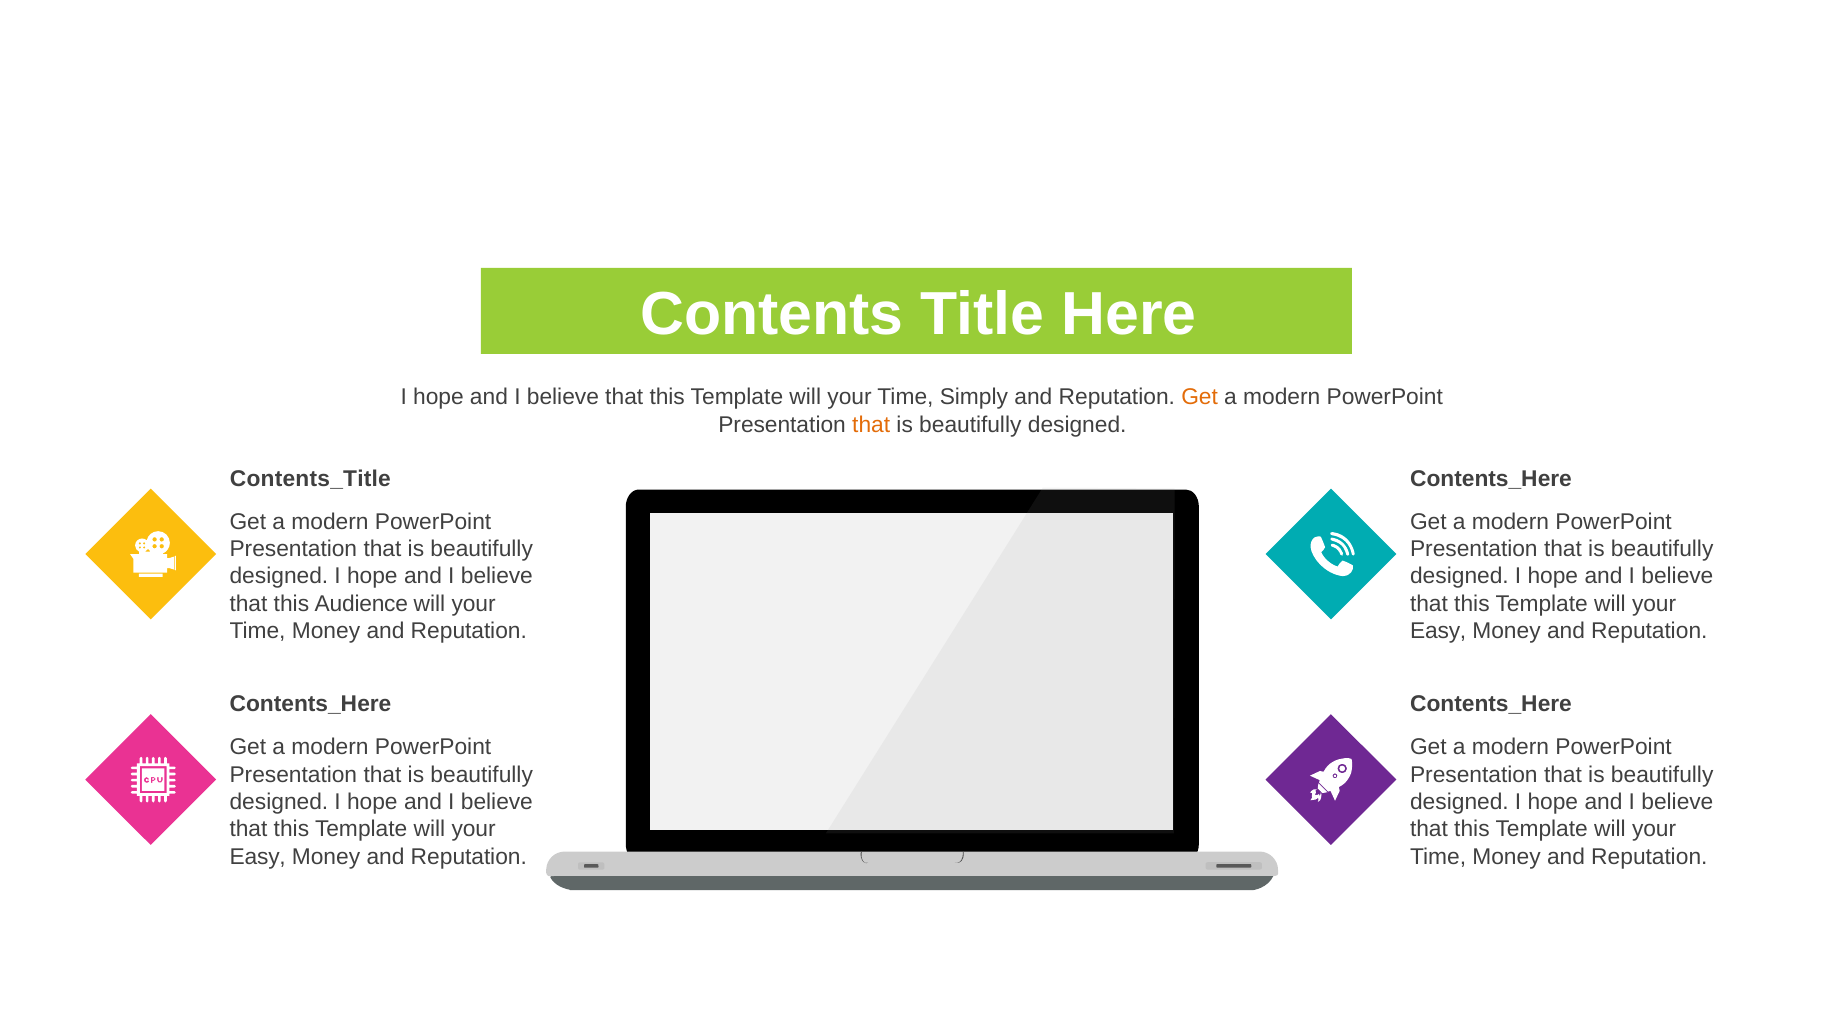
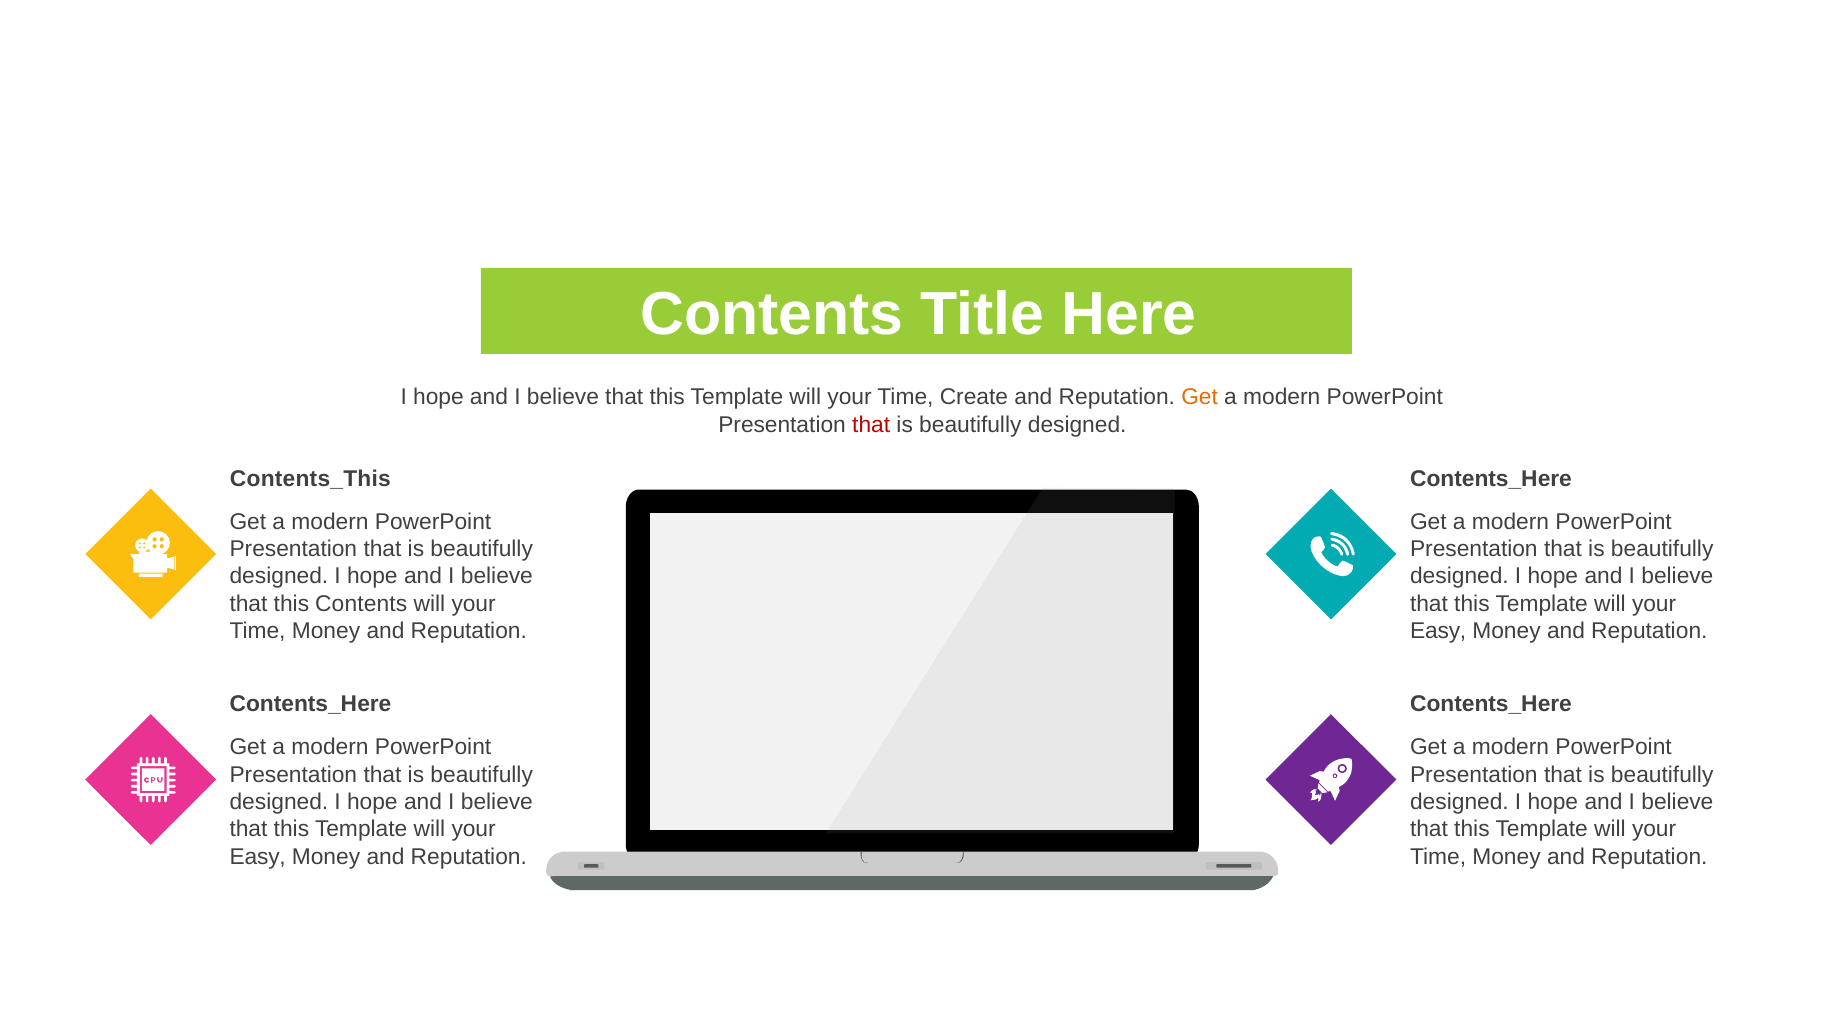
Simply: Simply -> Create
that at (871, 425) colour: orange -> red
Contents_Title: Contents_Title -> Contents_This
this Audience: Audience -> Contents
